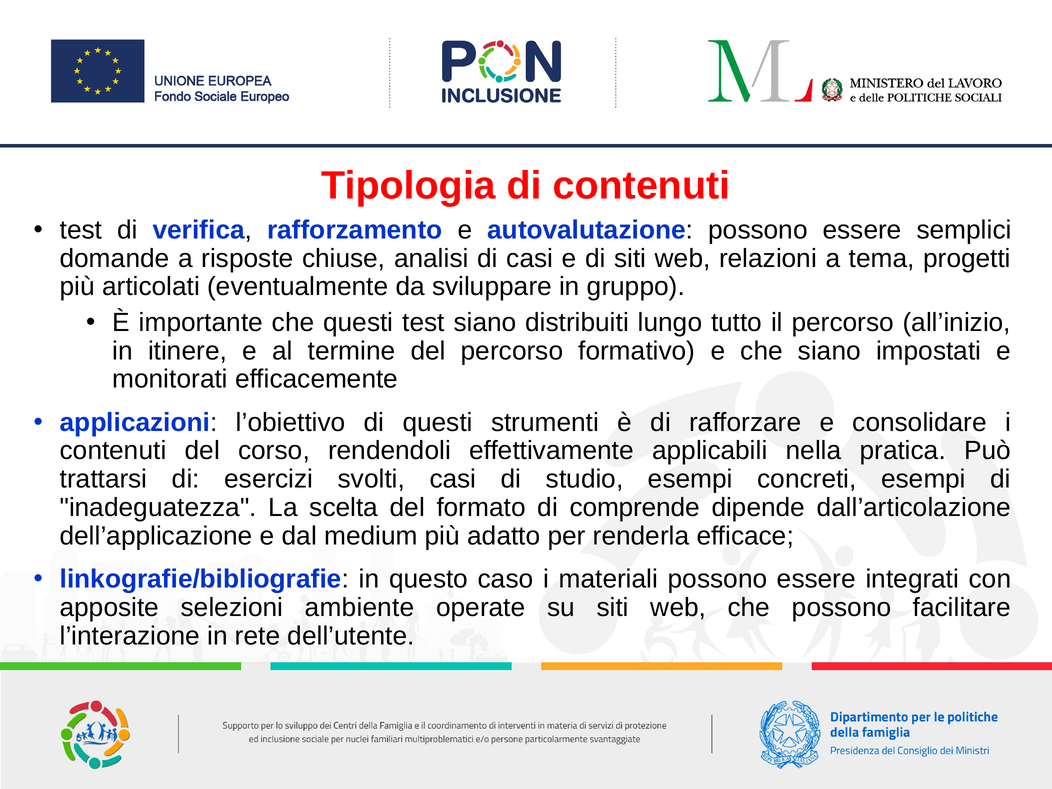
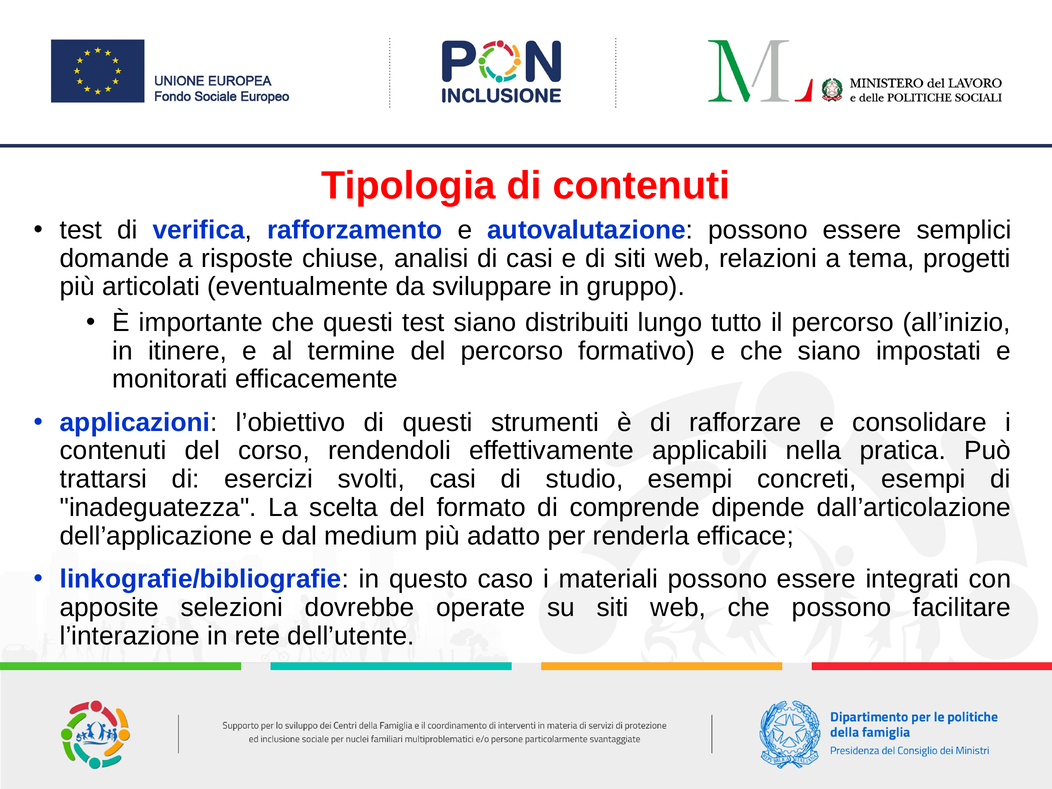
ambiente: ambiente -> dovrebbe
